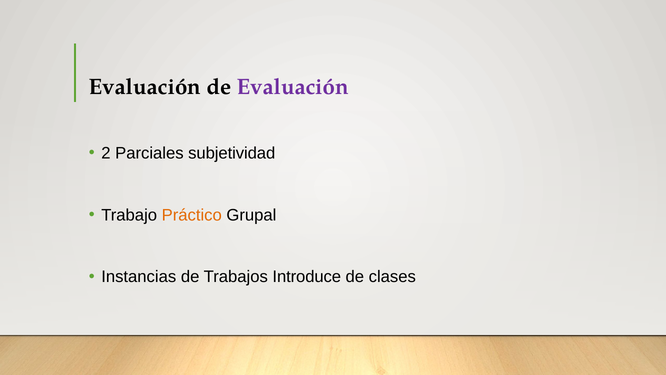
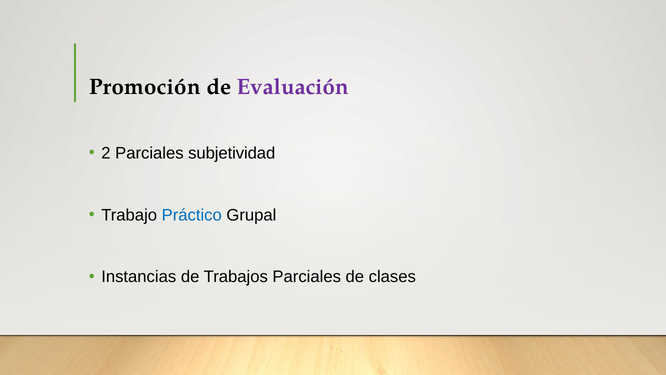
Evaluación at (145, 87): Evaluación -> Promoción
Práctico colour: orange -> blue
Trabajos Introduce: Introduce -> Parciales
